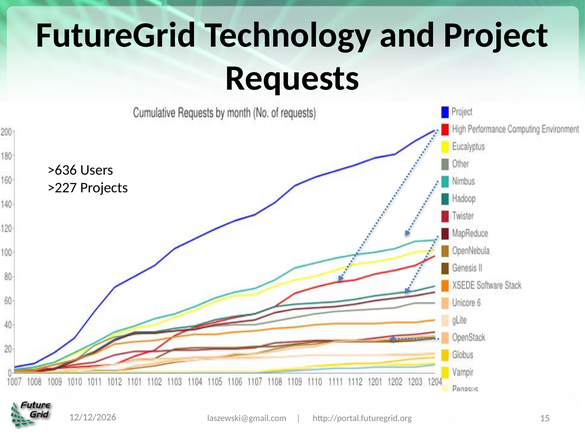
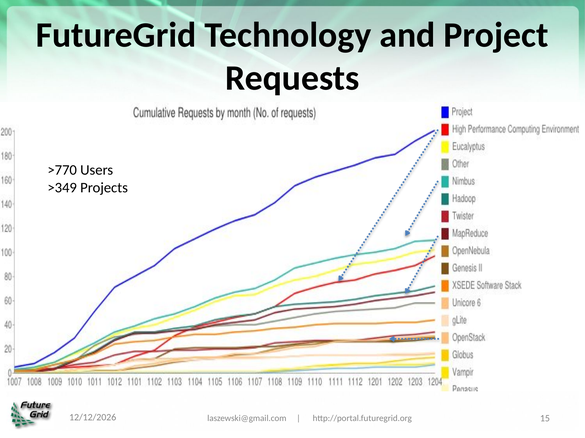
>636: >636 -> >770
>227: >227 -> >349
